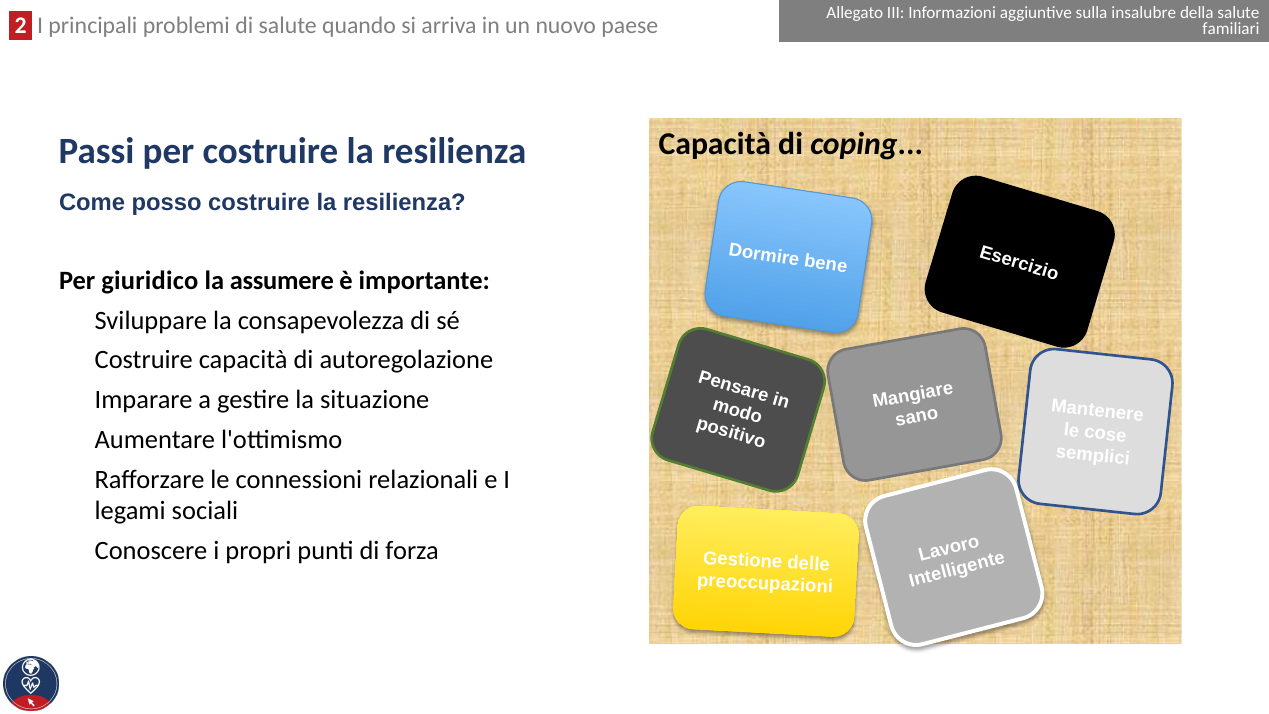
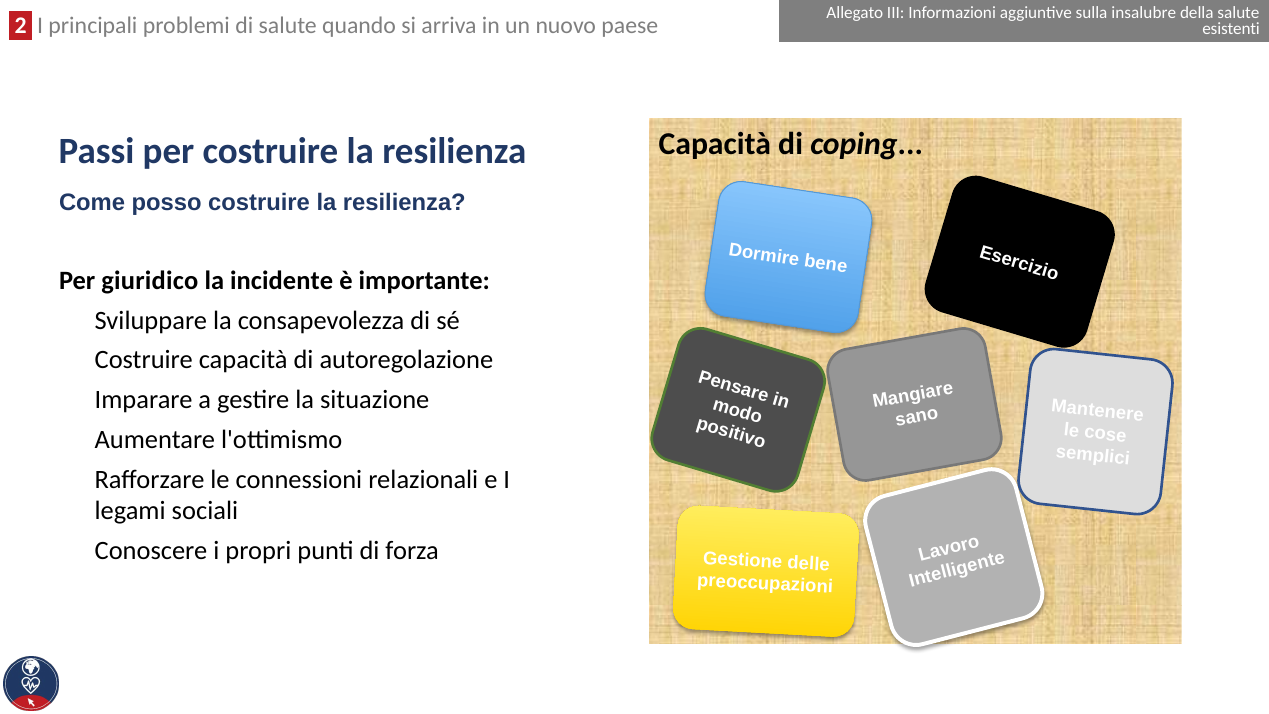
familiari: familiari -> esistenti
assumere: assumere -> incidente
